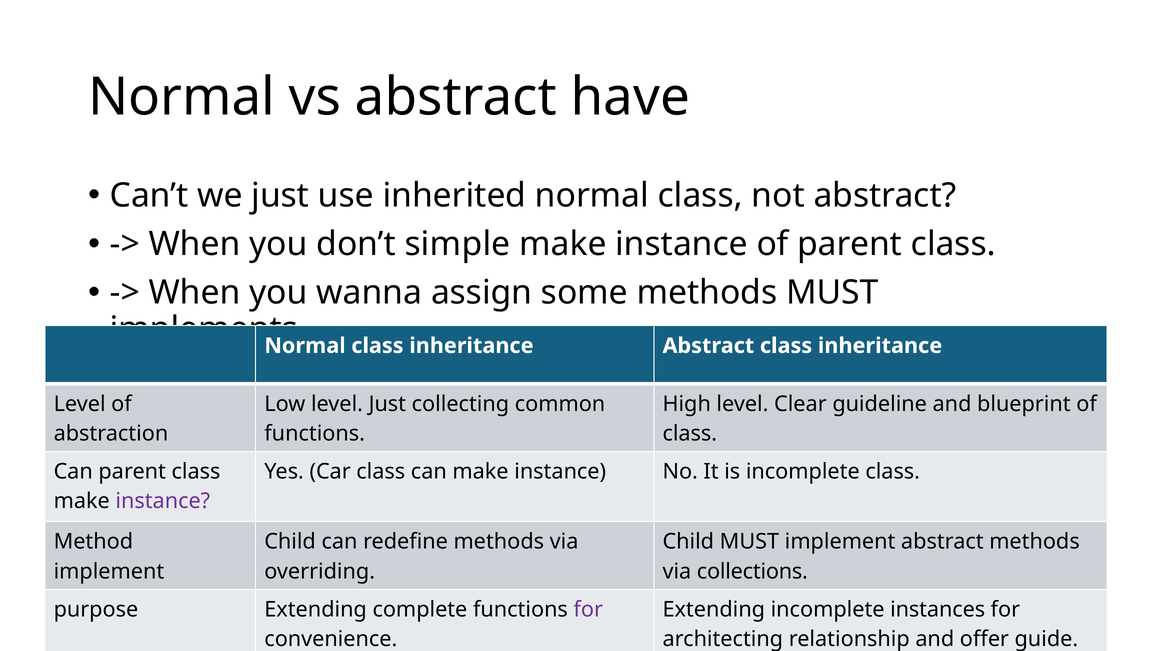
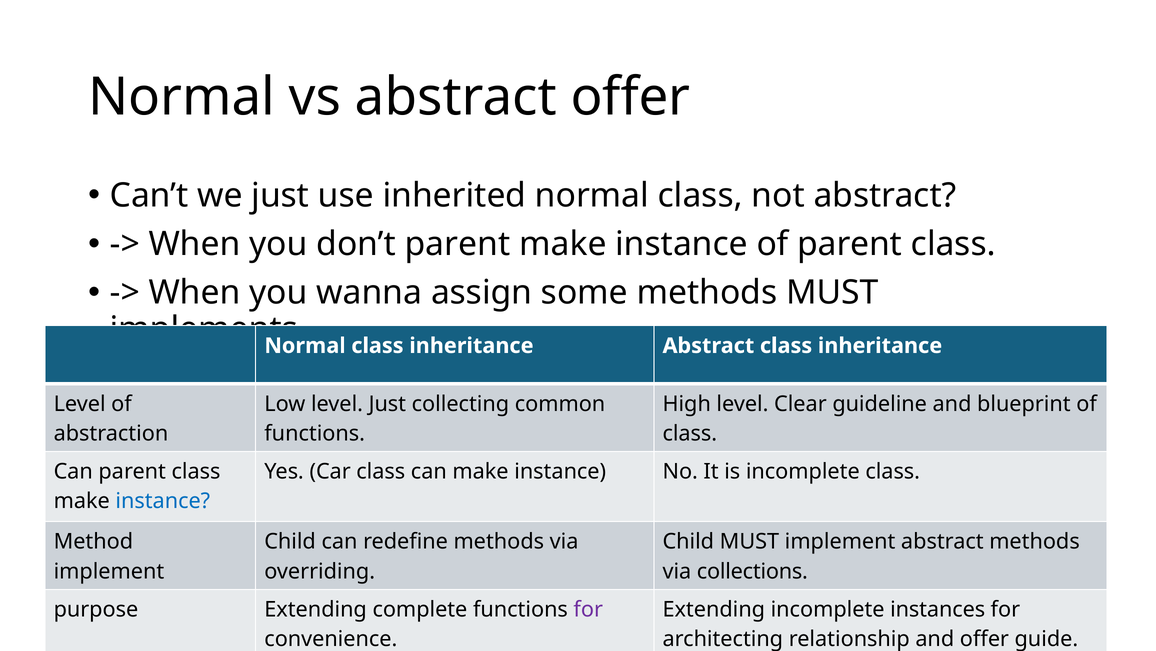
abstract have: have -> offer
don’t simple: simple -> parent
instance at (163, 501) colour: purple -> blue
